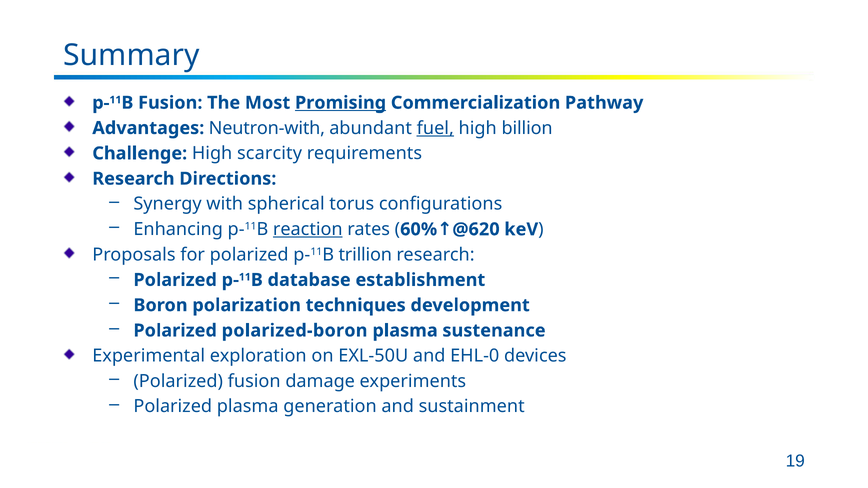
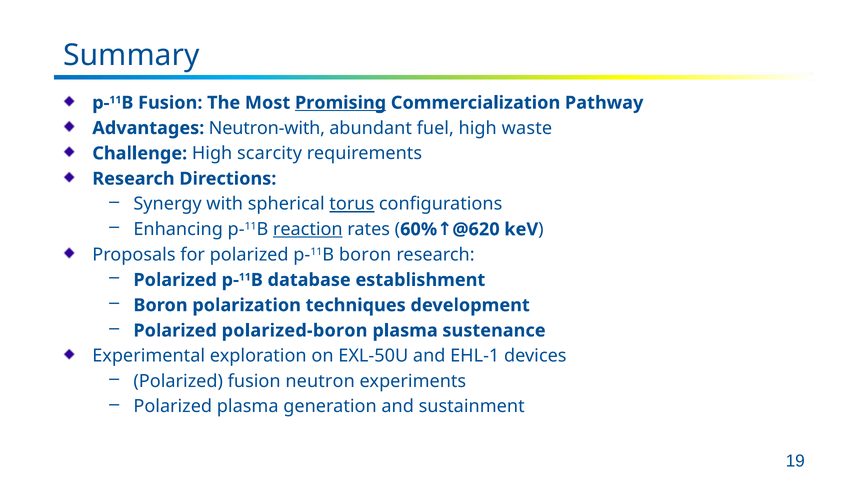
fuel underline: present -> none
billion: billion -> waste
torus underline: none -> present
p-11B trillion: trillion -> boron
EHL-0: EHL-0 -> EHL-1
damage: damage -> neutron
